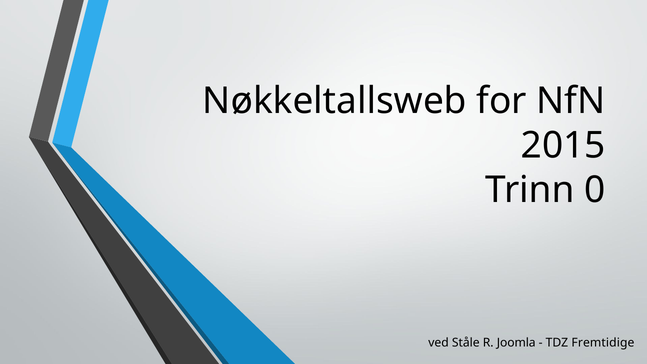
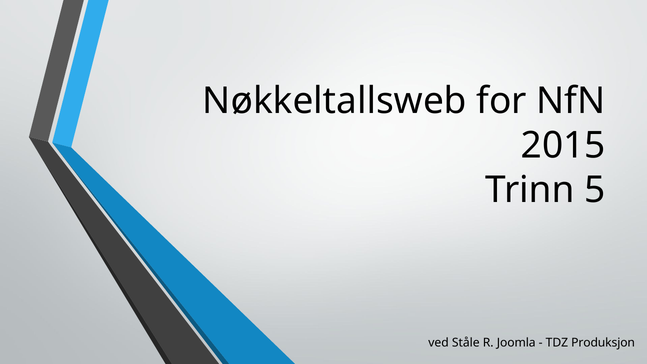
0: 0 -> 5
Fremtidige: Fremtidige -> Produksjon
